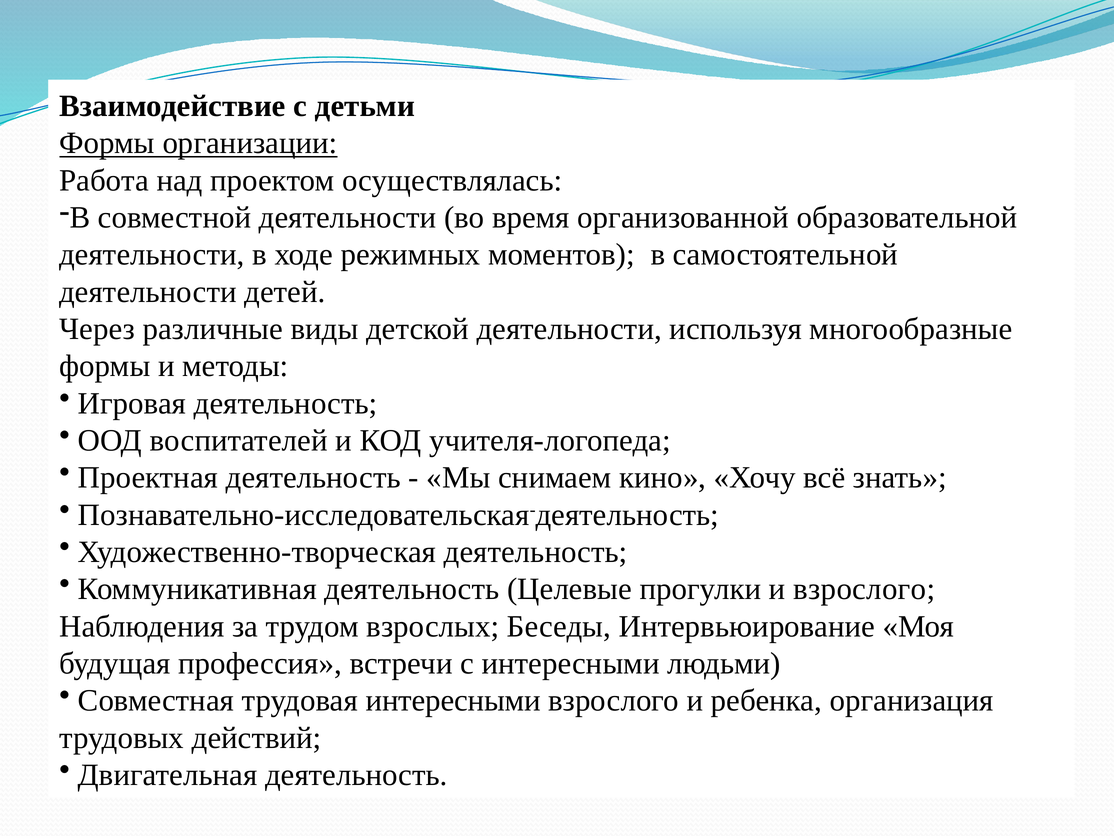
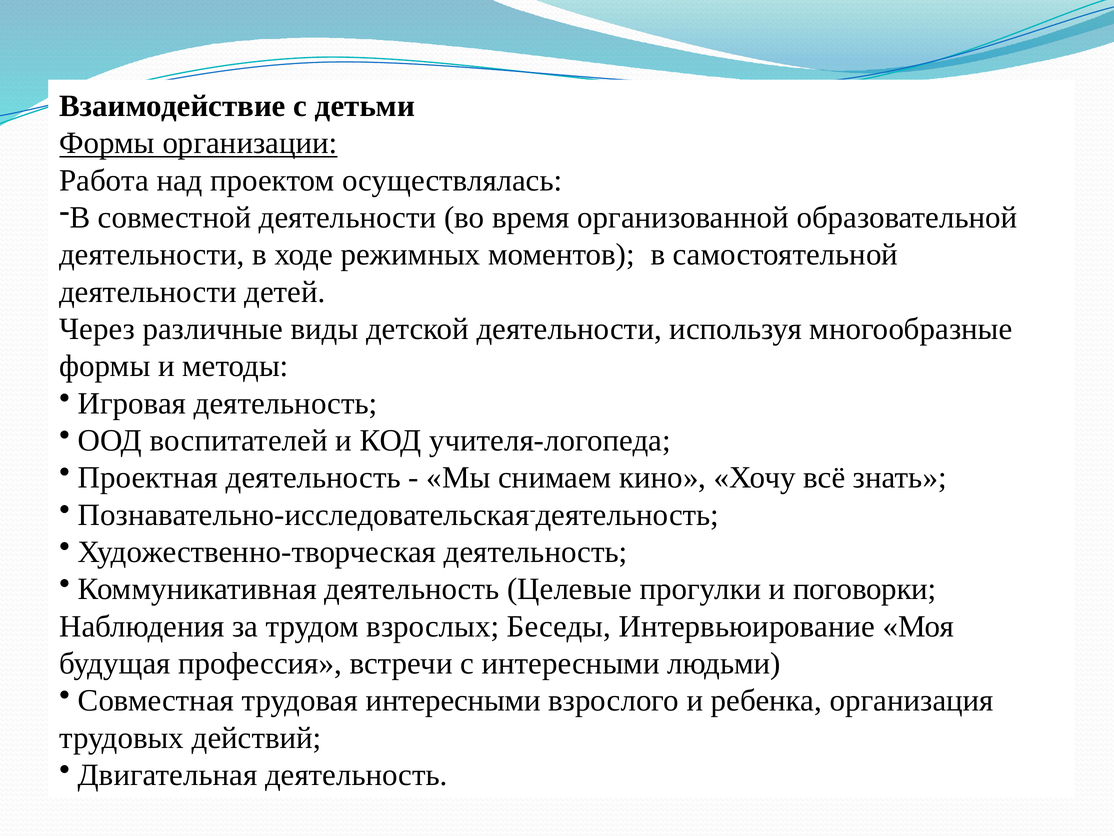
и взрослого: взрослого -> поговорки
